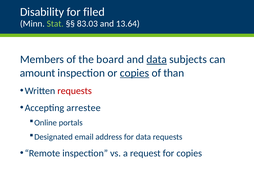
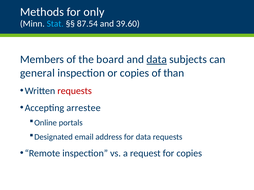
Disability: Disability -> Methods
filed: filed -> only
Stat colour: light green -> light blue
83.03: 83.03 -> 87.54
13.64: 13.64 -> 39.60
amount: amount -> general
copies at (135, 73) underline: present -> none
